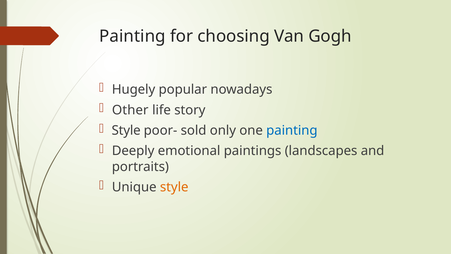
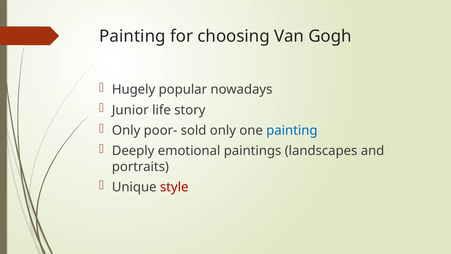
Other: Other -> Junior
Style at (126, 130): Style -> Only
style at (174, 187) colour: orange -> red
